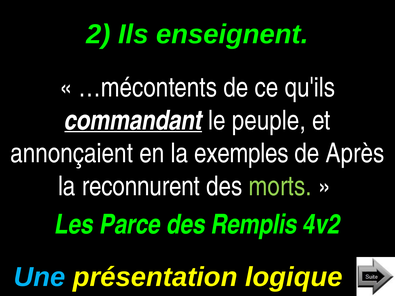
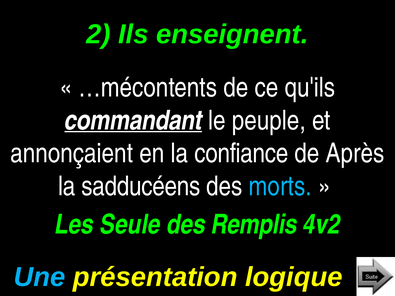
exemples: exemples -> confiance
reconnurent: reconnurent -> sadducéens
morts colour: light green -> light blue
Parce: Parce -> Seule
